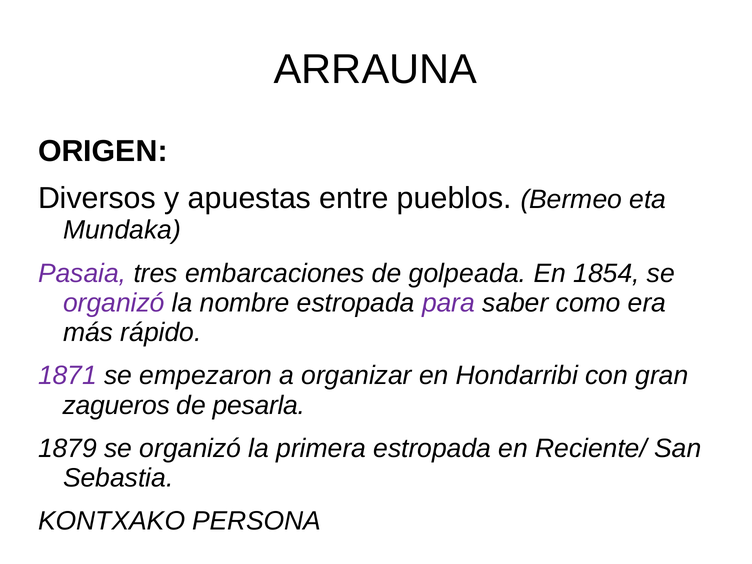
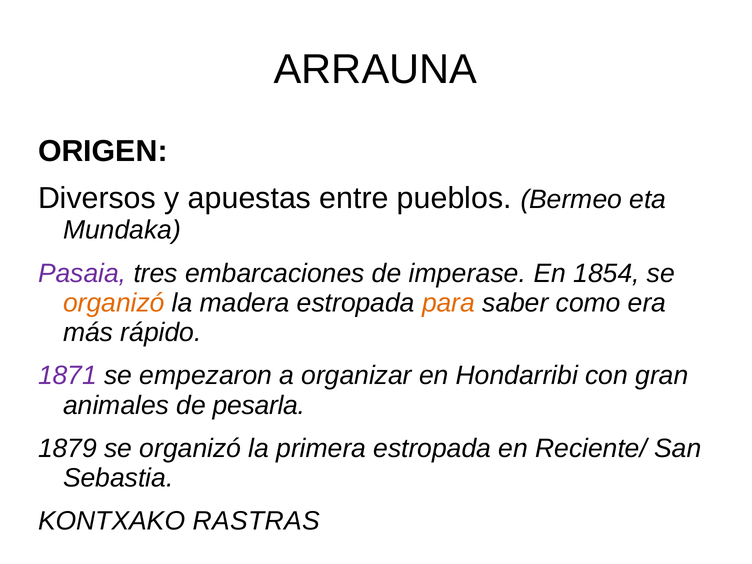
golpeada: golpeada -> imperase
organizó at (114, 303) colour: purple -> orange
nombre: nombre -> madera
para colour: purple -> orange
zagueros: zagueros -> animales
PERSONA: PERSONA -> RASTRAS
